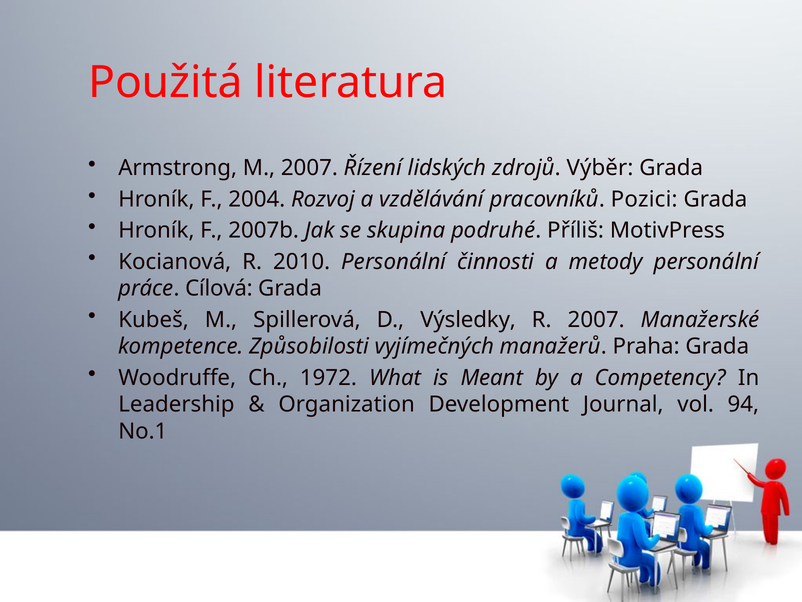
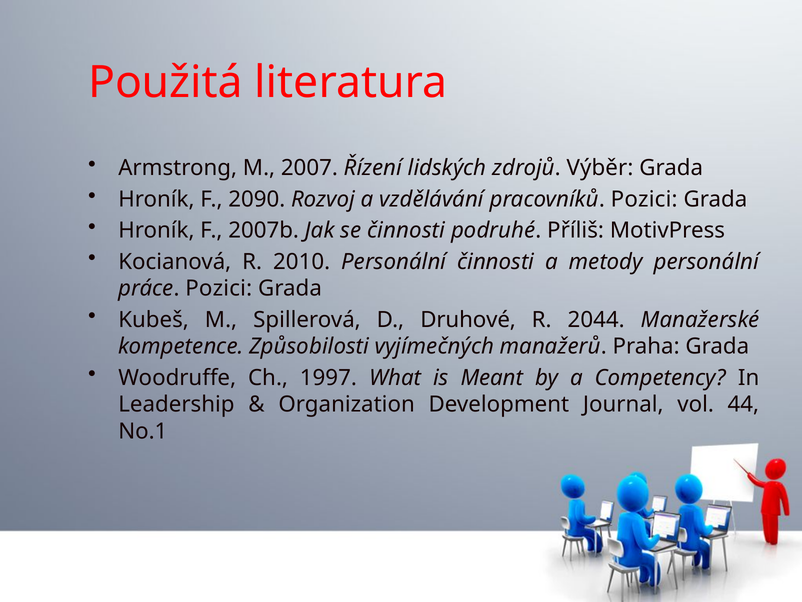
2004: 2004 -> 2090
se skupina: skupina -> činnosti
práce Cílová: Cílová -> Pozici
Výsledky: Výsledky -> Druhové
R 2007: 2007 -> 2044
1972: 1972 -> 1997
94: 94 -> 44
